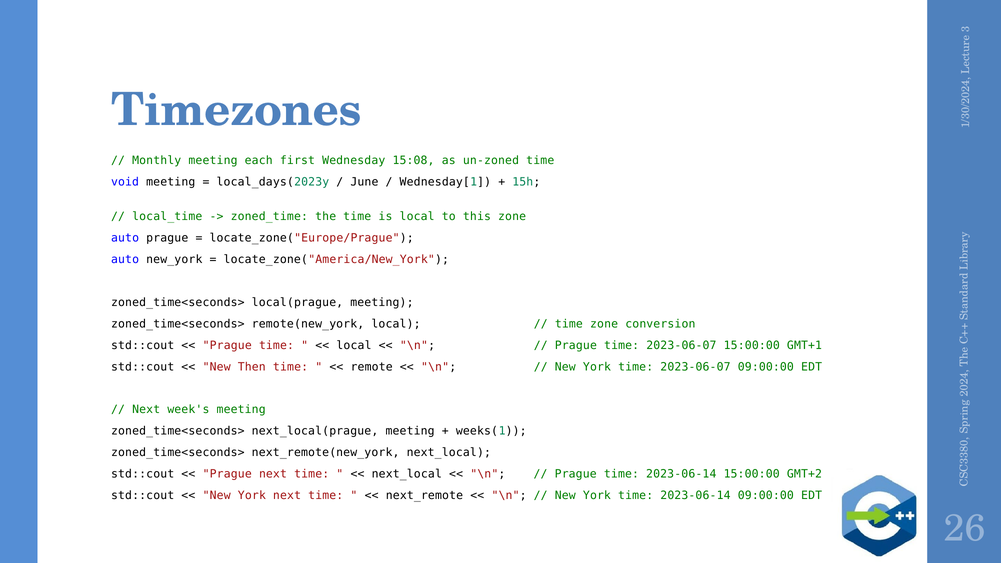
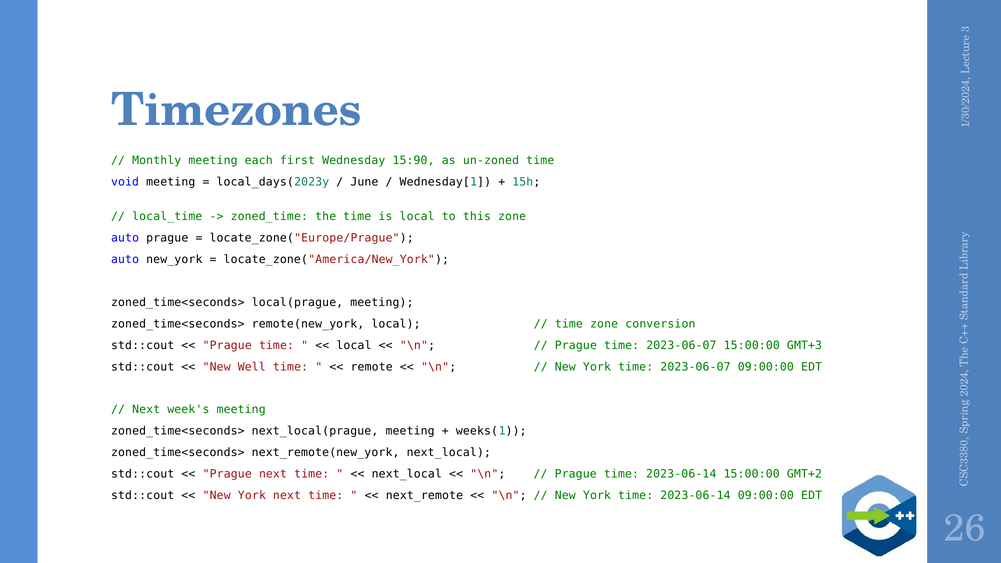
15:08: 15:08 -> 15:90
GMT+1: GMT+1 -> GMT+3
Then: Then -> Well
